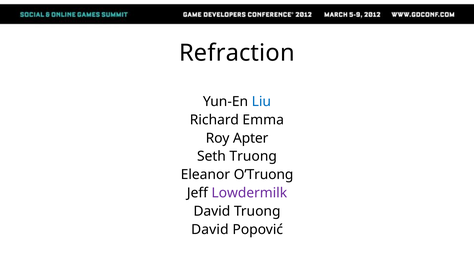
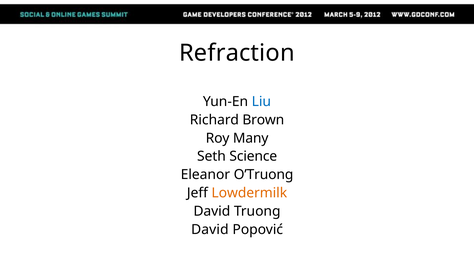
Emma: Emma -> Brown
Apter: Apter -> Many
Seth Truong: Truong -> Science
Lowdermilk colour: purple -> orange
